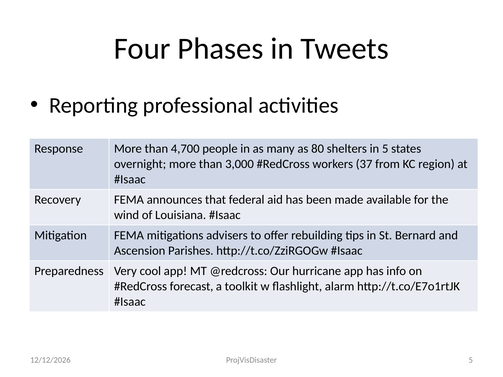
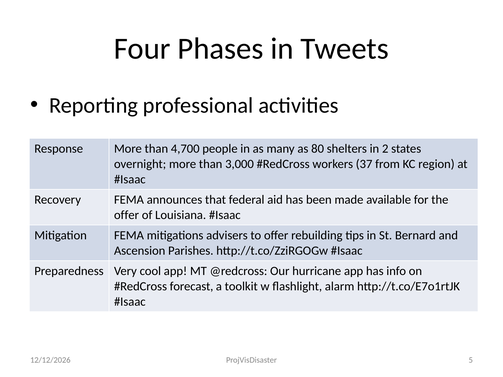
in 5: 5 -> 2
wind at (127, 215): wind -> offer
